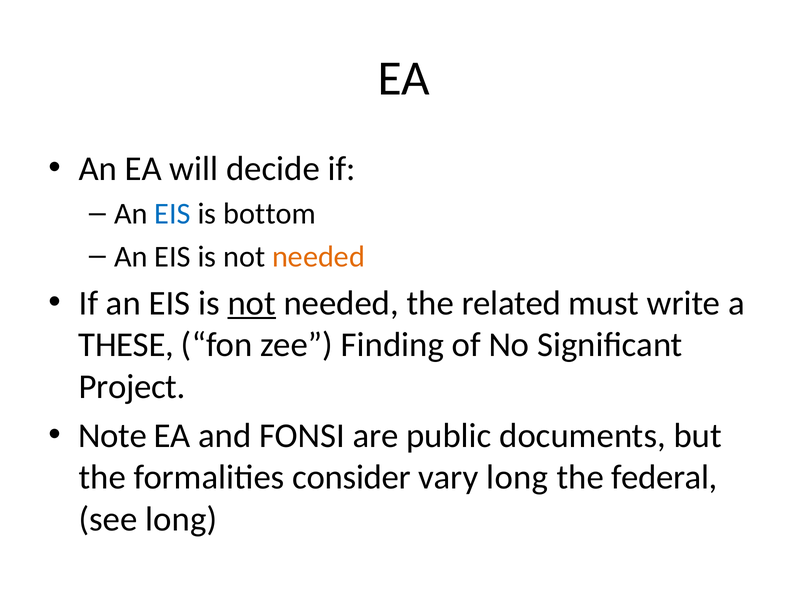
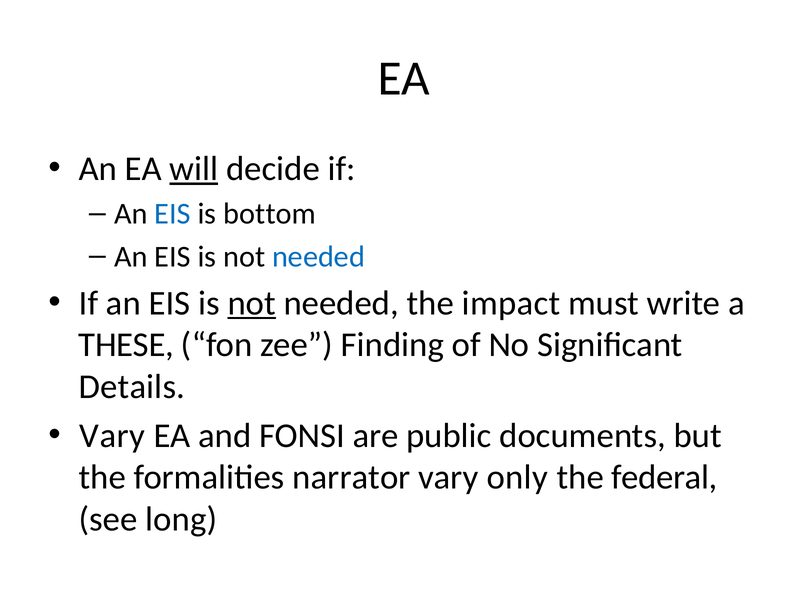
will underline: none -> present
needed at (319, 257) colour: orange -> blue
related: related -> impact
Project: Project -> Details
Note at (112, 436): Note -> Vary
consider: consider -> narrator
vary long: long -> only
